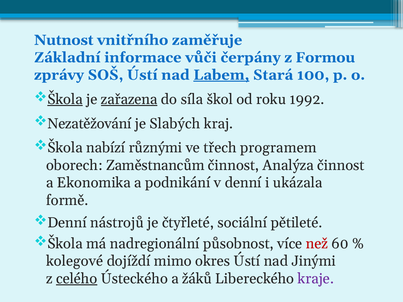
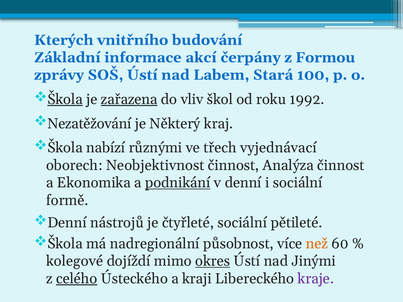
Nutnost: Nutnost -> Kterých
zaměřuje: zaměřuje -> budování
vůči: vůči -> akcí
Labem underline: present -> none
síla: síla -> vliv
Slabých: Slabých -> Některý
programem: programem -> vyjednávací
Zaměstnancům: Zaměstnancům -> Neobjektivnost
podnikání underline: none -> present
i ukázala: ukázala -> sociální
než colour: red -> orange
okres underline: none -> present
žáků: žáků -> kraji
